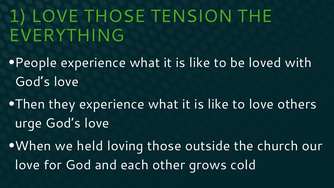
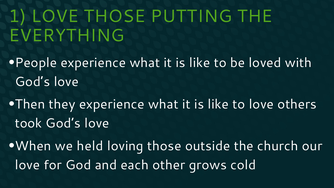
TENSION: TENSION -> PUTTING
urge: urge -> took
